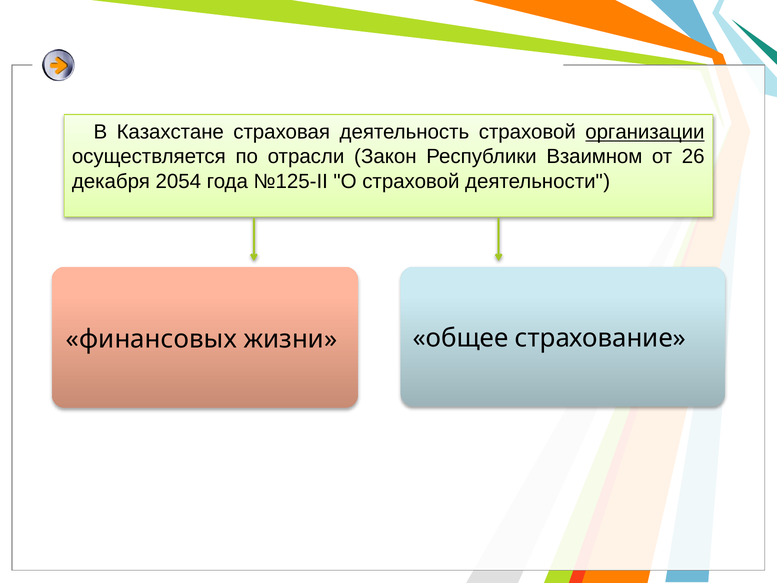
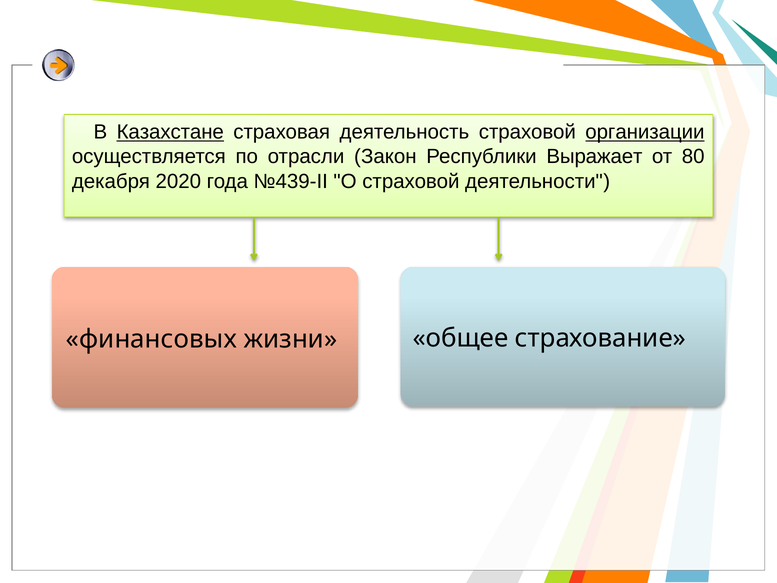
Казахстане underline: none -> present
Взаимном: Взаимном -> Выражает
26: 26 -> 80
2054: 2054 -> 2020
№125-II: №125-II -> №439-II
